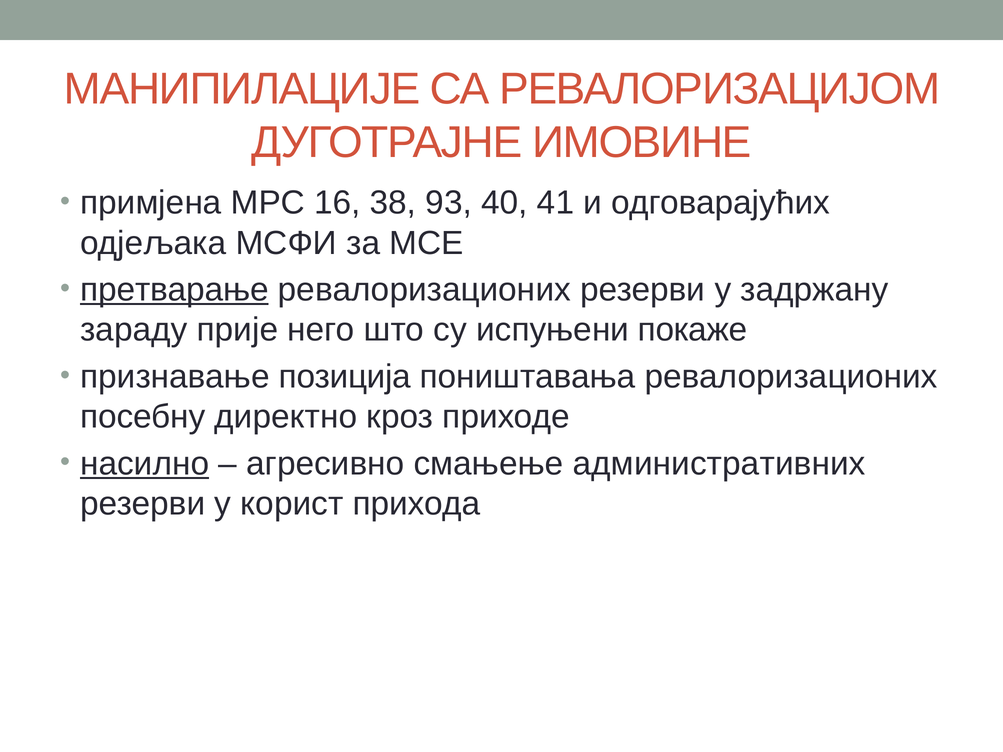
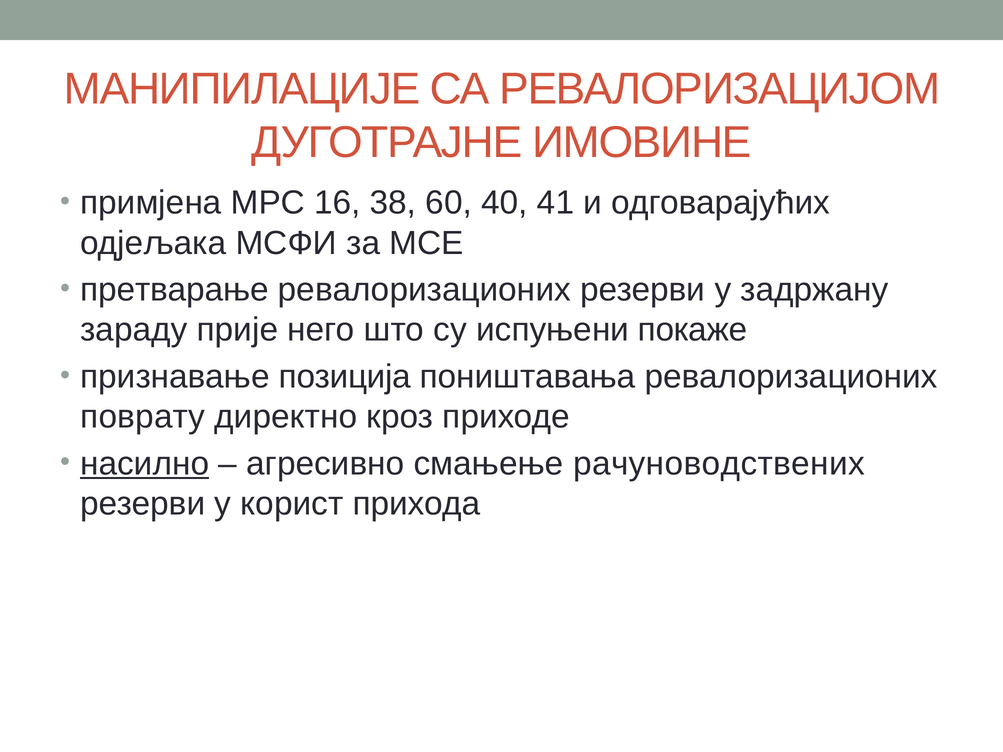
93: 93 -> 60
претварање underline: present -> none
посебну: посебну -> поврату
административних: административних -> рачуноводствених
